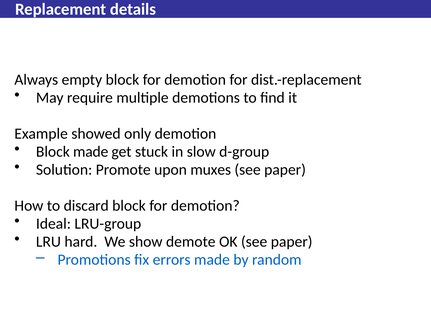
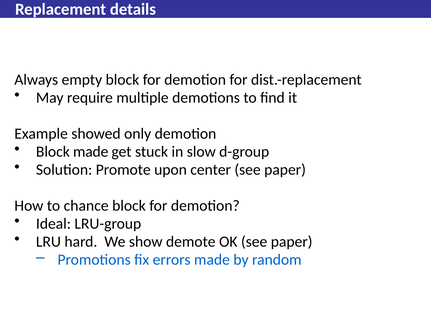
muxes: muxes -> center
discard: discard -> chance
